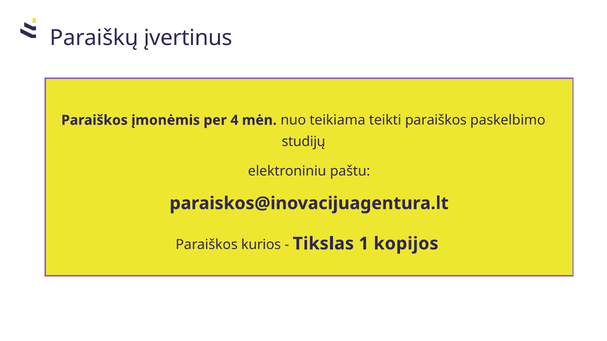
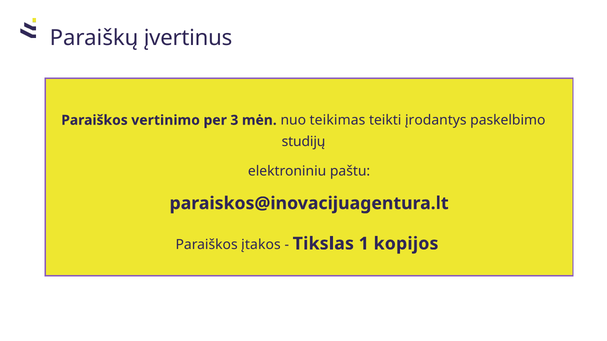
įmonėmis: įmonėmis -> vertinimo
4: 4 -> 3
teikiama: teikiama -> teikimas
teikti paraiškos: paraiškos -> įrodantys
kurios: kurios -> įtakos
